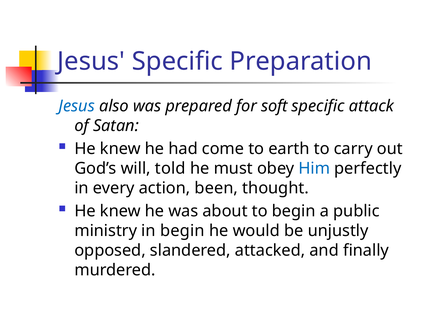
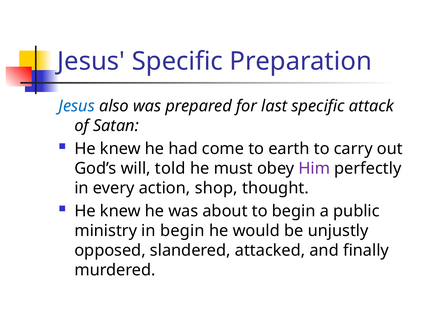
soft: soft -> last
Him colour: blue -> purple
been: been -> shop
